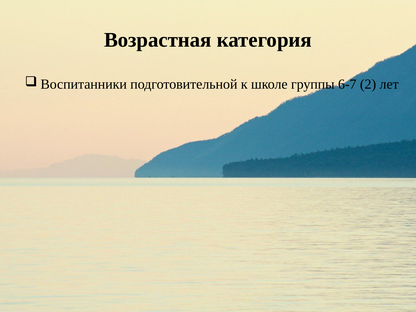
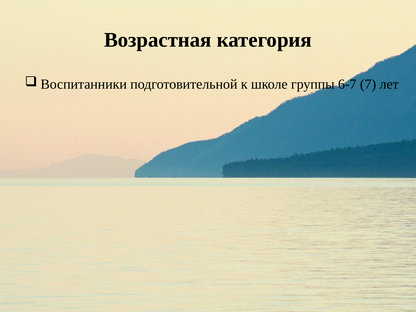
2: 2 -> 7
